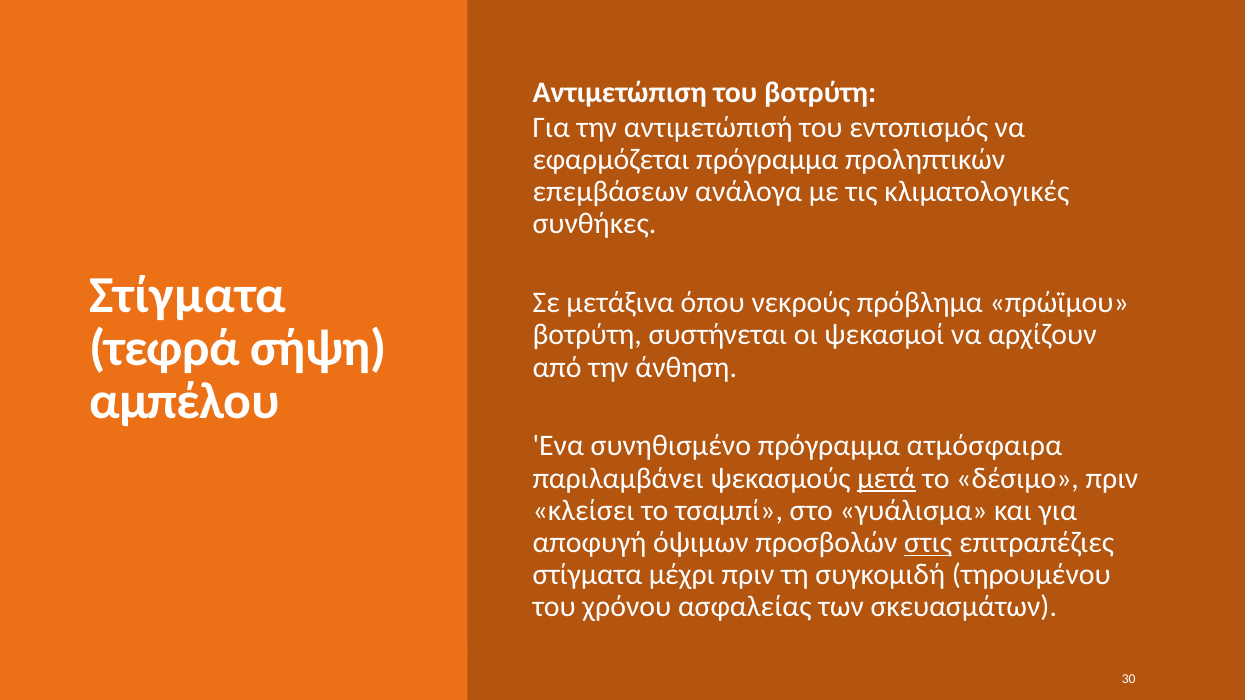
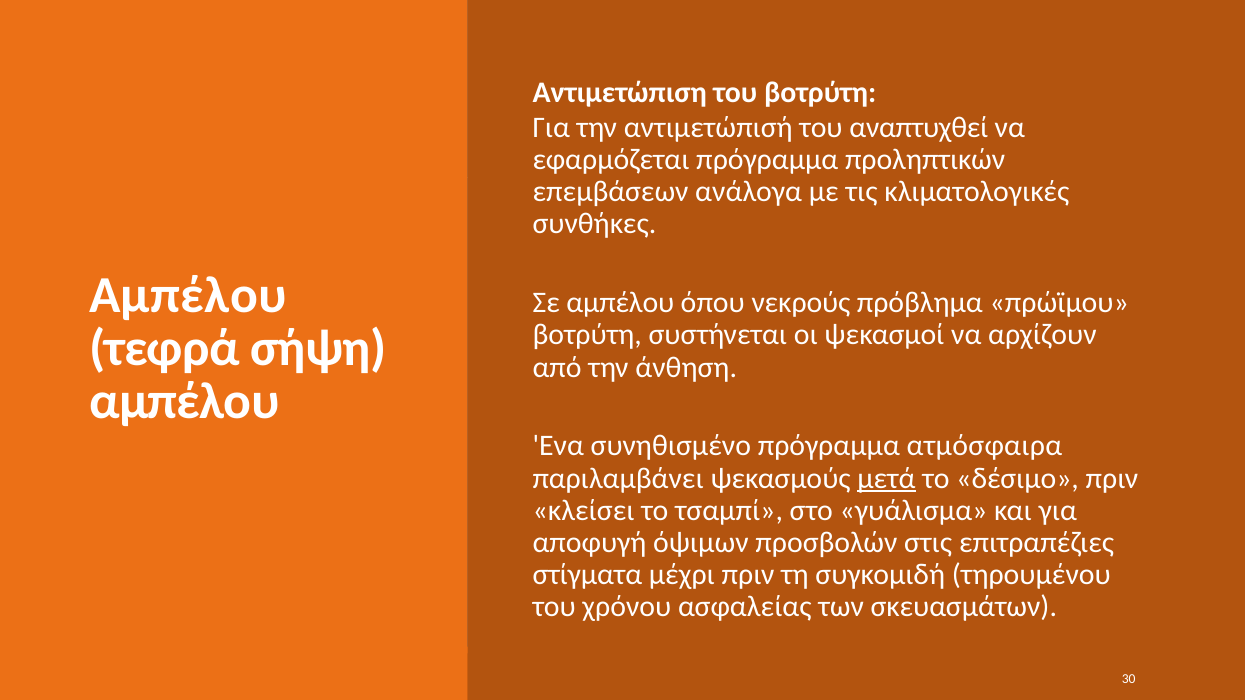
εντοπισμός: εντοπισμός -> αναπτυχθεί
Στίγματα at (188, 296): Στίγματα -> Αμπέλου
Σε μετάξινα: μετάξινα -> αμπέλου
στις underline: present -> none
